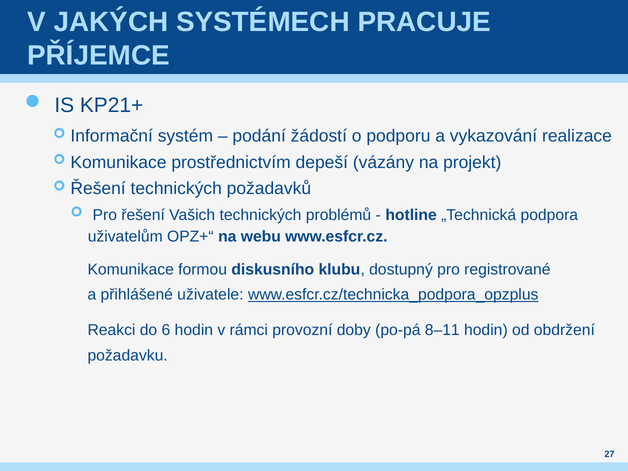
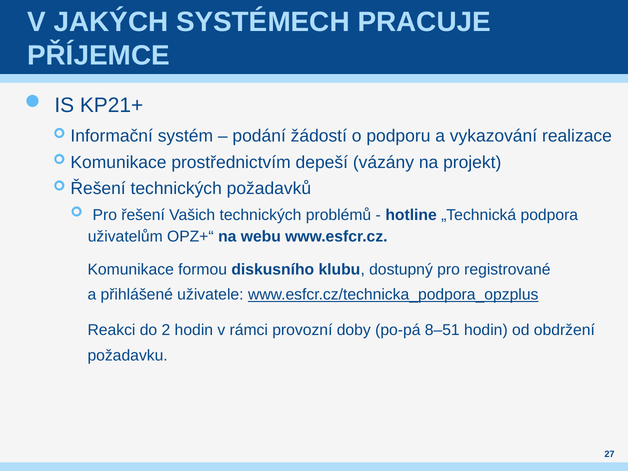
6: 6 -> 2
8–11: 8–11 -> 8–51
